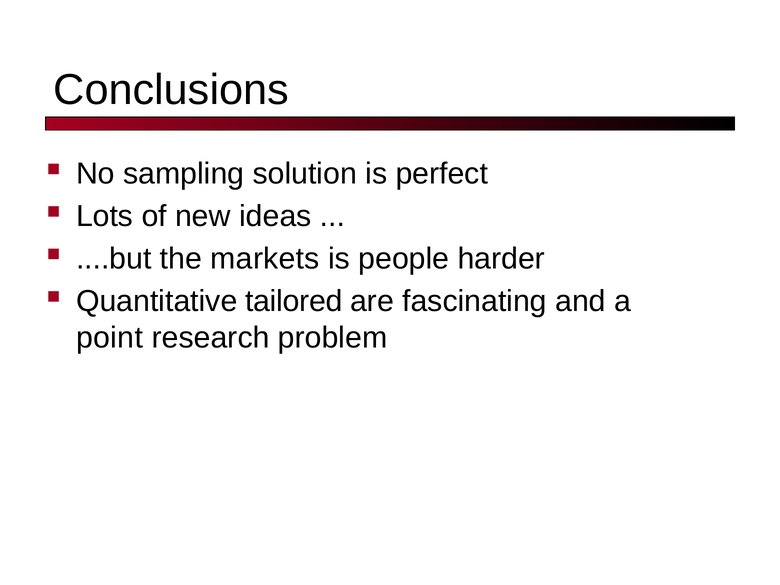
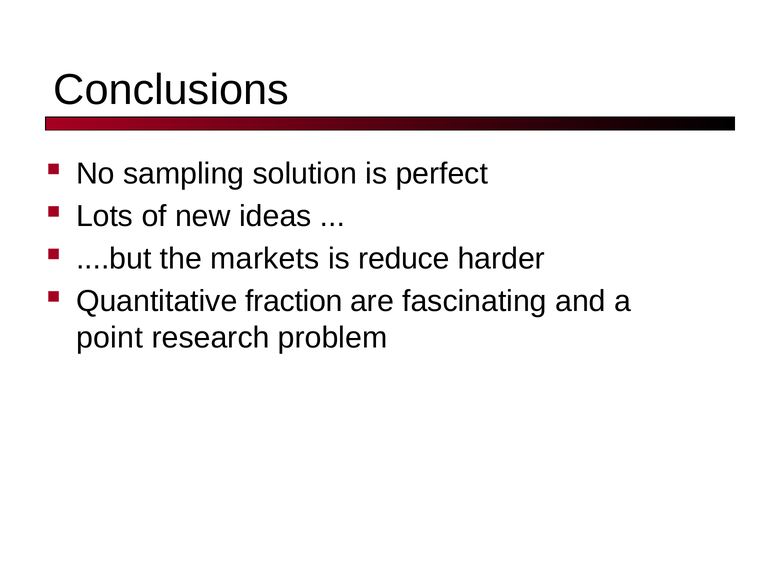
people: people -> reduce
tailored: tailored -> fraction
